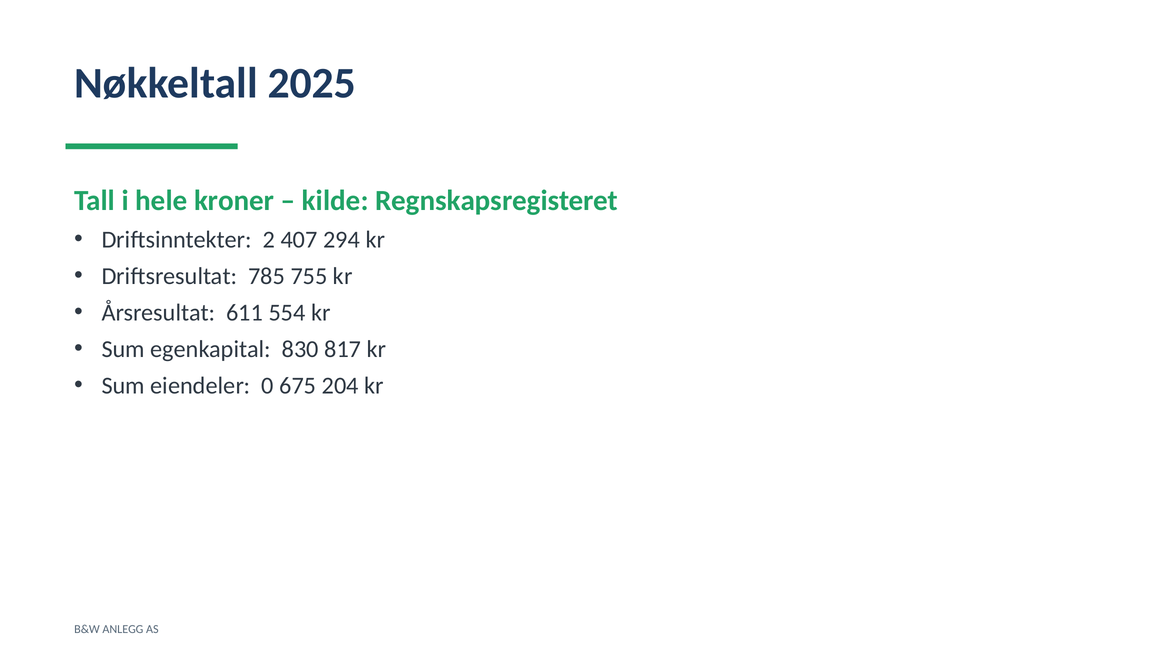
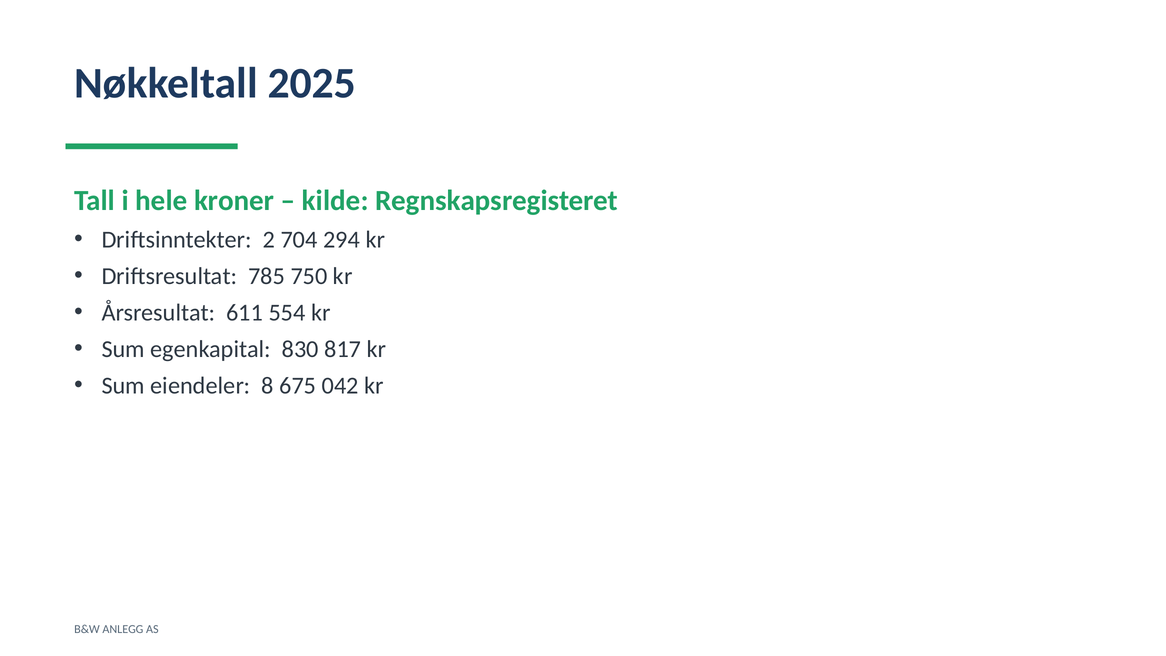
407: 407 -> 704
755: 755 -> 750
0: 0 -> 8
204: 204 -> 042
